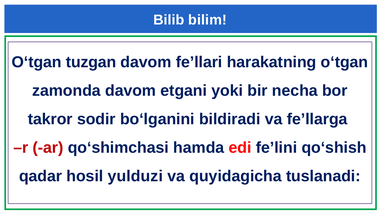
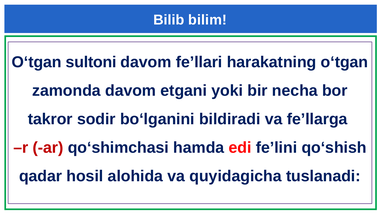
tuzgan: tuzgan -> sultoni
yulduzi: yulduzi -> alohida
